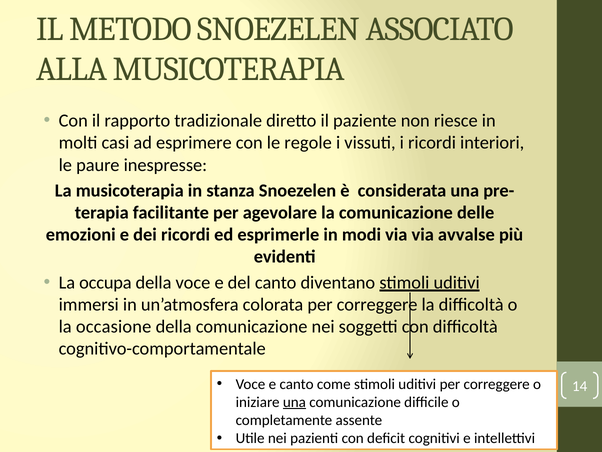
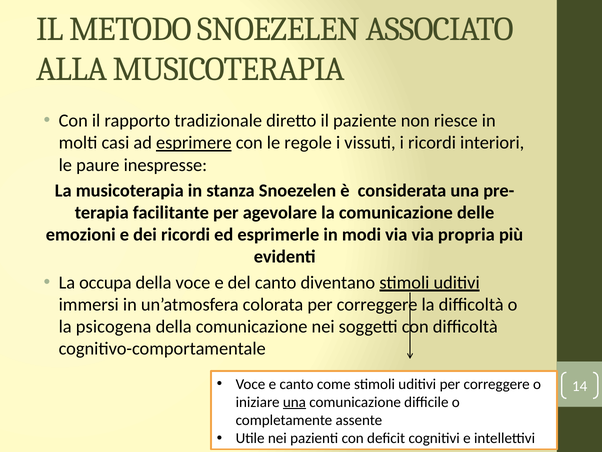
esprimere underline: none -> present
avvalse: avvalse -> propria
occasione: occasione -> psicogena
